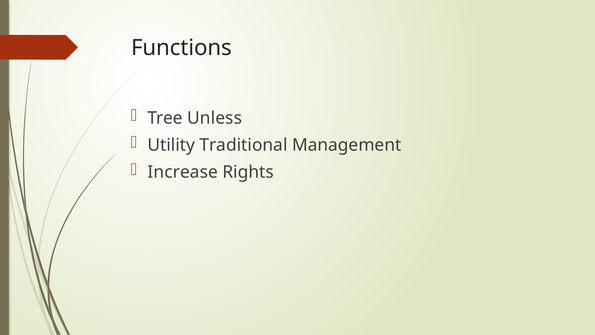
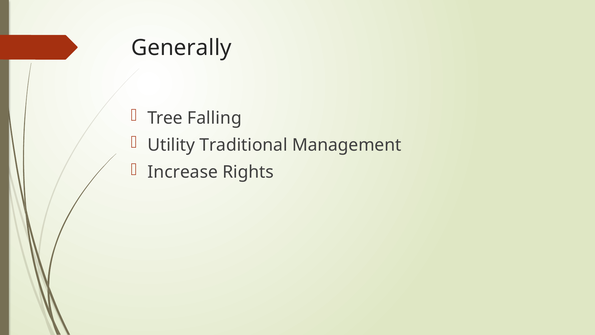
Functions: Functions -> Generally
Unless: Unless -> Falling
